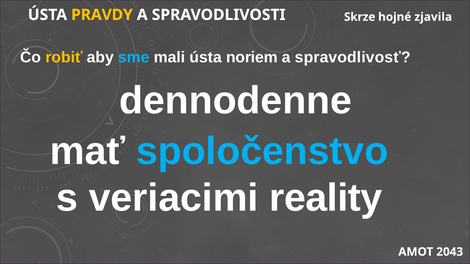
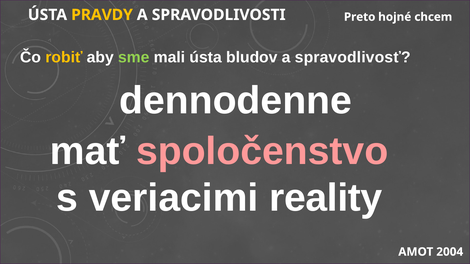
Skrze: Skrze -> Preto
zjavila: zjavila -> chcem
sme colour: light blue -> light green
noriem: noriem -> bludov
spoločenstvo colour: light blue -> pink
2043: 2043 -> 2004
